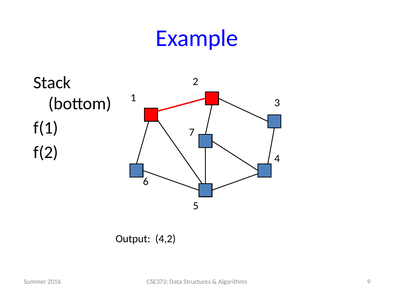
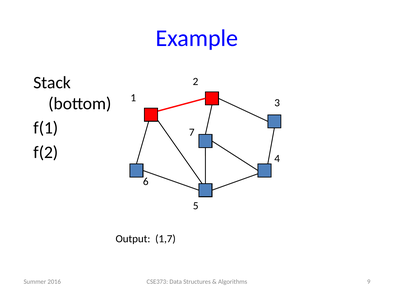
4,2: 4,2 -> 1,7
